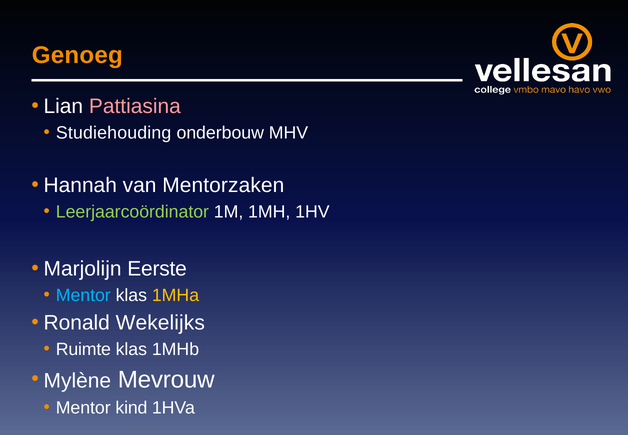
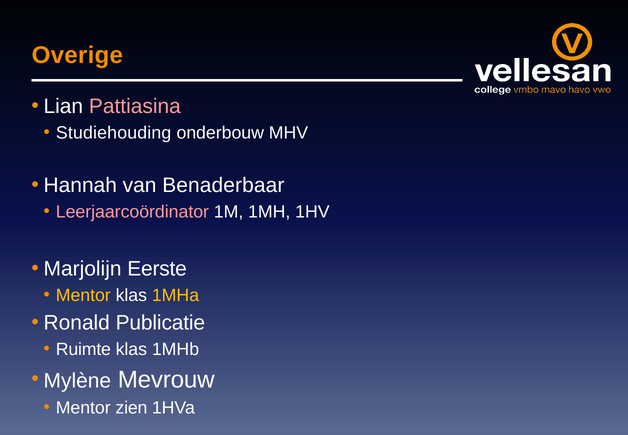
Genoeg: Genoeg -> Overige
Mentorzaken: Mentorzaken -> Benaderbaar
Leerjaarcoördinator colour: light green -> pink
Mentor at (83, 295) colour: light blue -> yellow
Wekelijks: Wekelijks -> Publicatie
kind: kind -> zien
